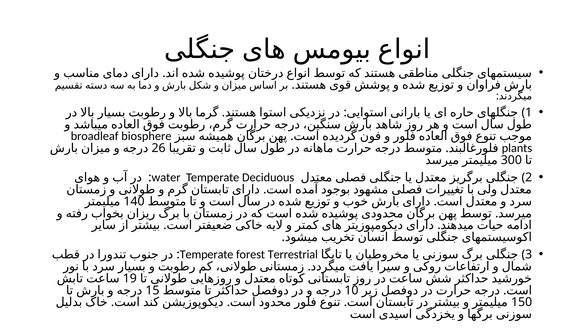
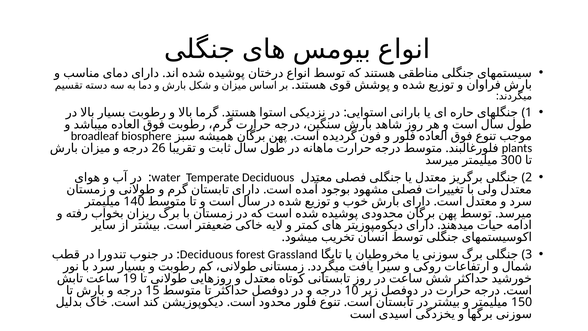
Temperate at (207, 254): Temperate -> Deciduous
Terrestrial: Terrestrial -> Grassland
